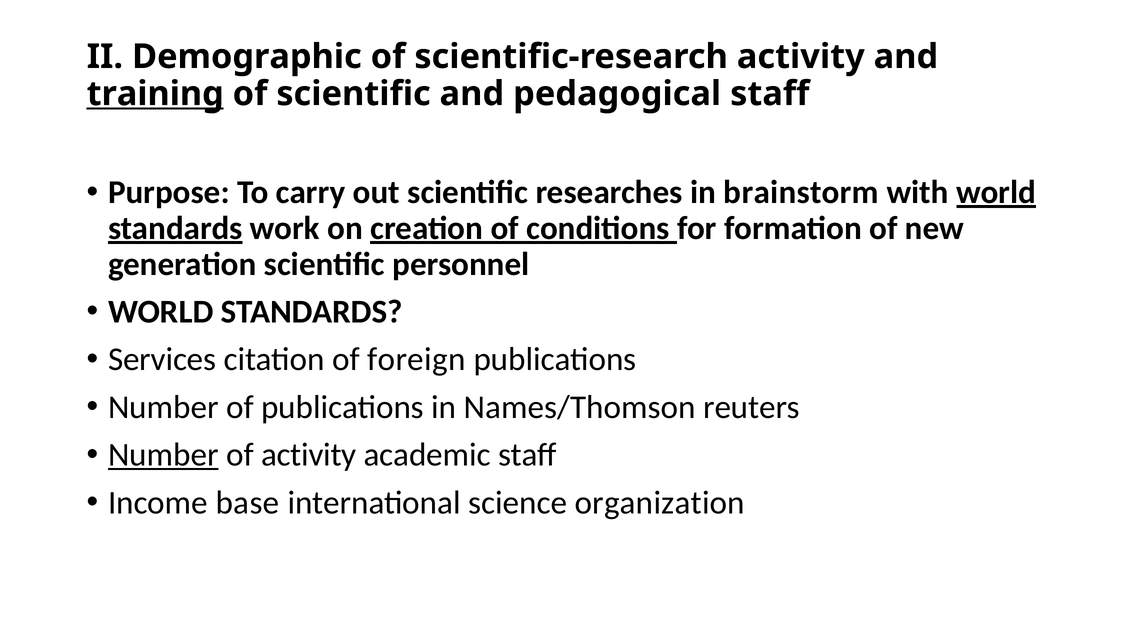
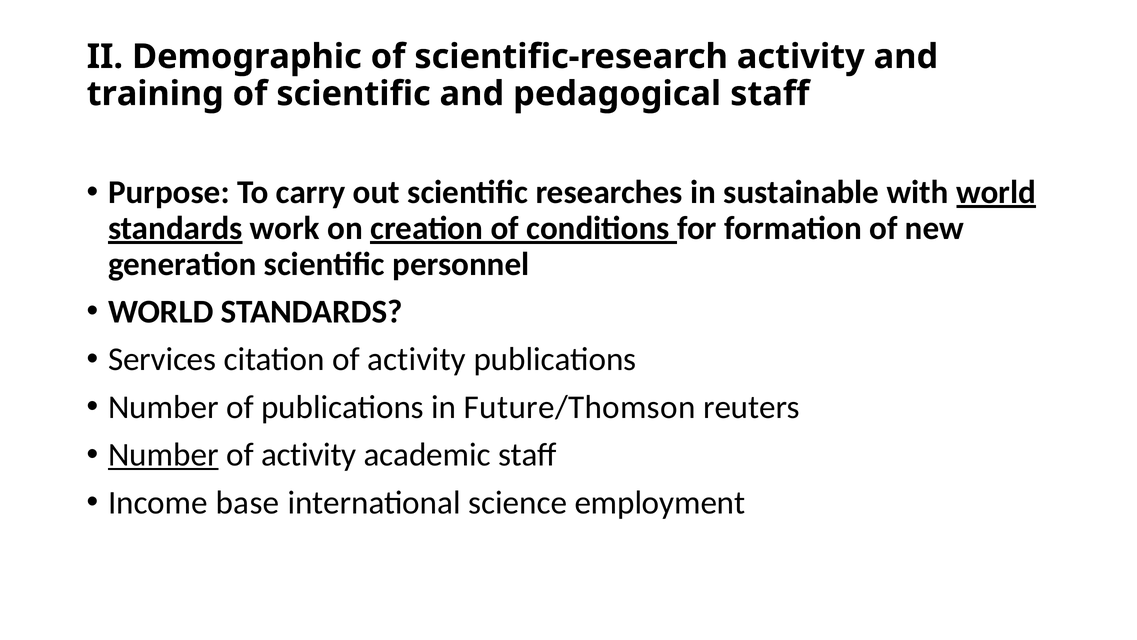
training underline: present -> none
brainstorm: brainstorm -> sustainable
citation of foreign: foreign -> activity
Names/Thomson: Names/Thomson -> Future/Thomson
organization: organization -> employment
